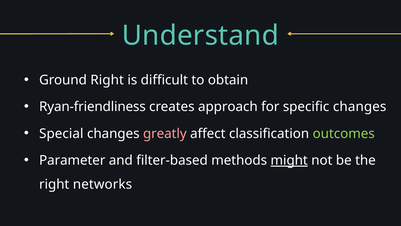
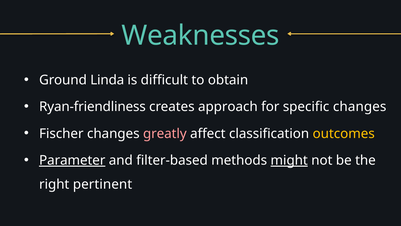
Understand: Understand -> Weaknesses
Ground Right: Right -> Linda
Special: Special -> Fischer
outcomes colour: light green -> yellow
Parameter underline: none -> present
networks: networks -> pertinent
